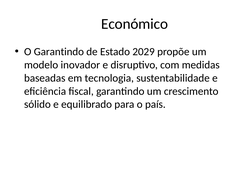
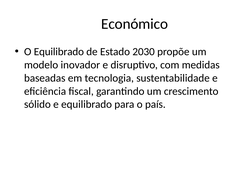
O Garantindo: Garantindo -> Equilibrado
2029: 2029 -> 2030
